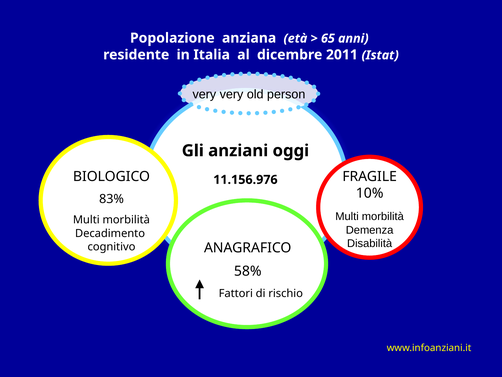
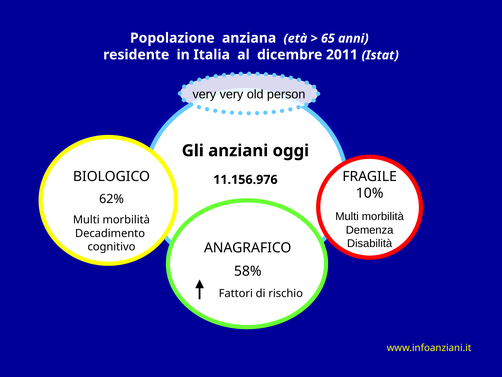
83%: 83% -> 62%
